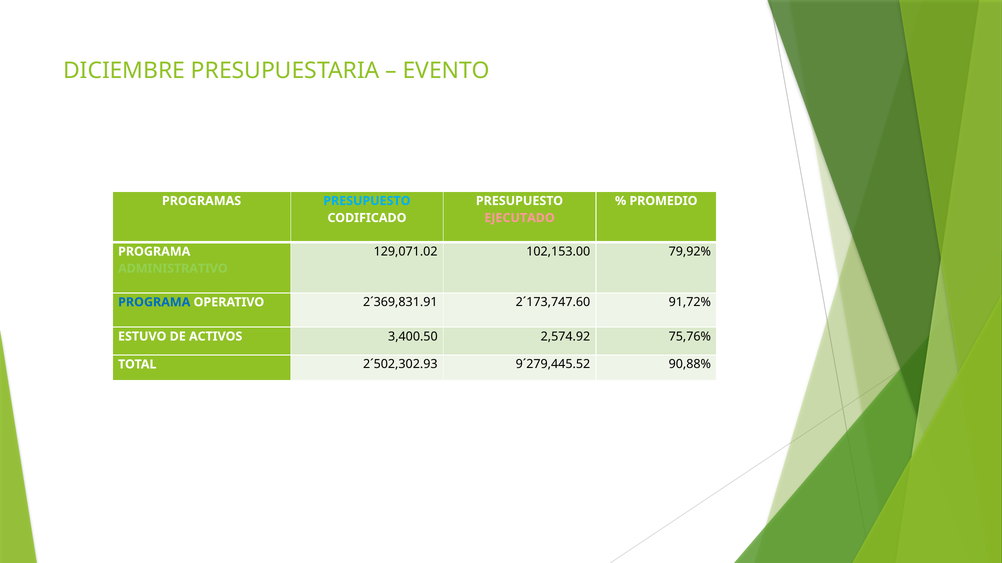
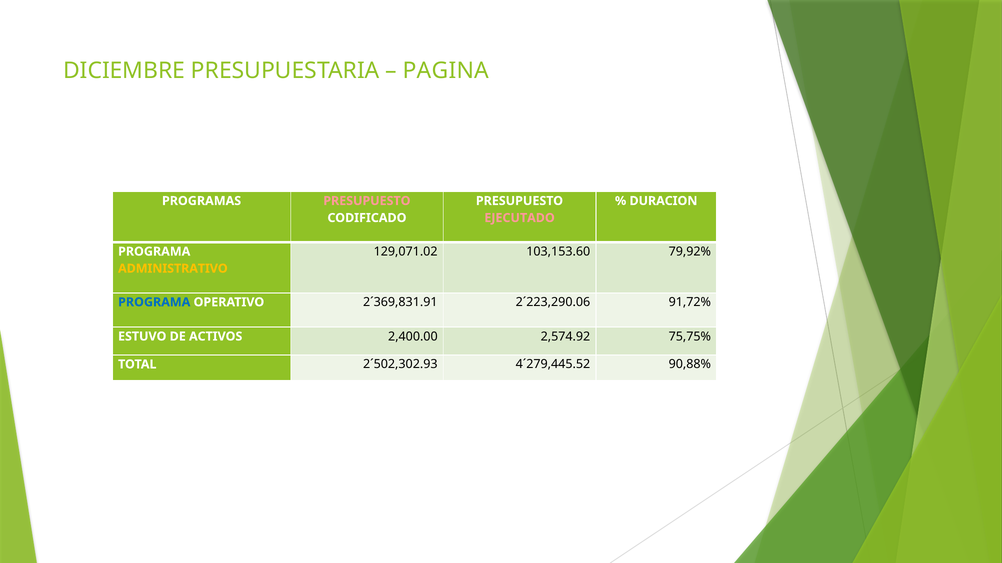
EVENTO: EVENTO -> PAGINA
PRESUPUESTO at (367, 201) colour: light blue -> pink
PROMEDIO: PROMEDIO -> DURACION
102,153.00: 102,153.00 -> 103,153.60
ADMINISTRATIVO colour: light green -> yellow
2´173,747.60: 2´173,747.60 -> 2´223,290.06
3,400.50: 3,400.50 -> 2,400.00
75,76%: 75,76% -> 75,75%
9´279,445.52: 9´279,445.52 -> 4´279,445.52
